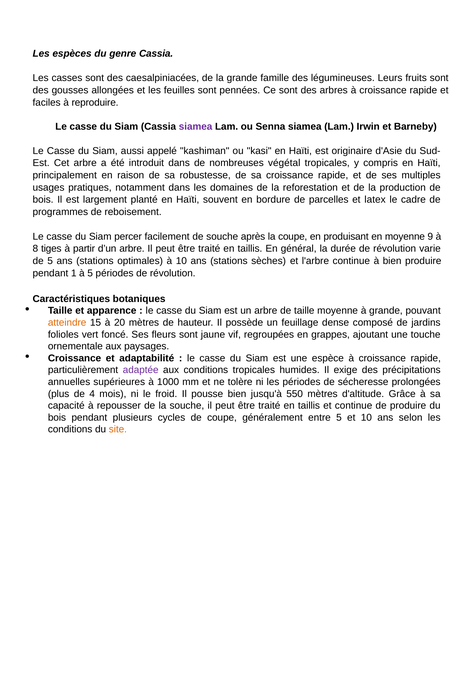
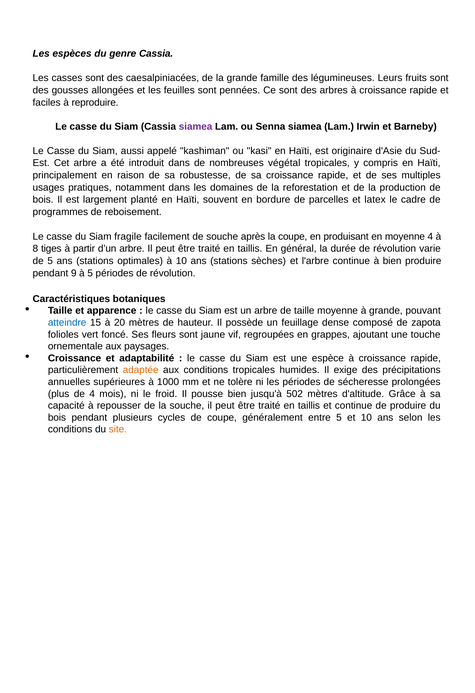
percer: percer -> fragile
moyenne 9: 9 -> 4
1: 1 -> 9
atteindre colour: orange -> blue
jardins: jardins -> zapota
adaptée colour: purple -> orange
550: 550 -> 502
